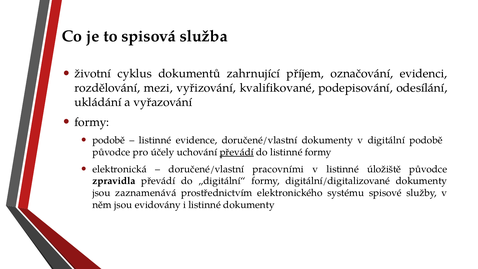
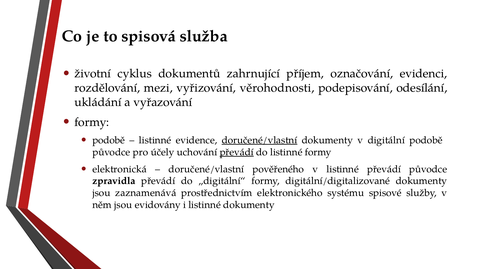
kvalifikované: kvalifikované -> věrohodnosti
doručené/vlastní at (260, 140) underline: none -> present
pracovními: pracovními -> pověřeného
listinné úložiště: úložiště -> převádí
